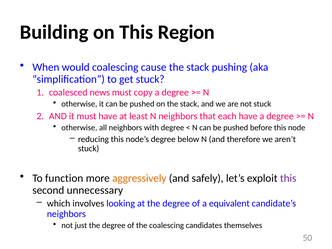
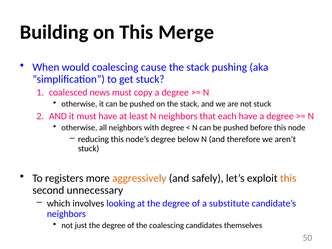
Region: Region -> Merge
function: function -> registers
this at (288, 178) colour: purple -> orange
equivalent: equivalent -> substitute
